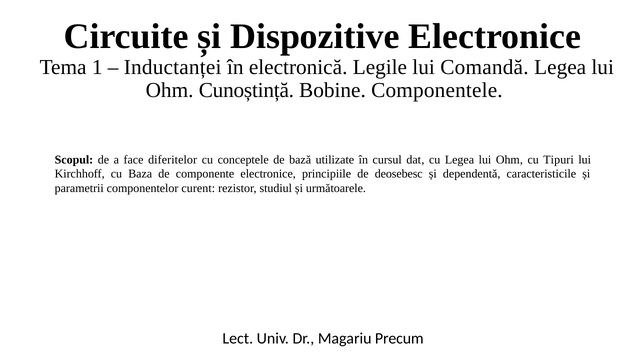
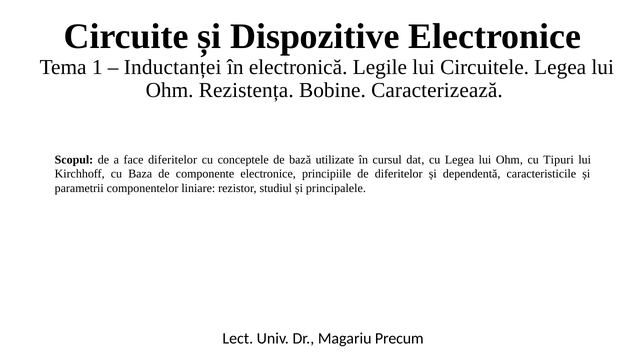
Comandă: Comandă -> Circuitele
Cunoștință: Cunoștință -> Rezistența
Componentele: Componentele -> Caracterizează
de deosebesc: deosebesc -> diferitelor
curent: curent -> liniare
următoarele: următoarele -> principalele
